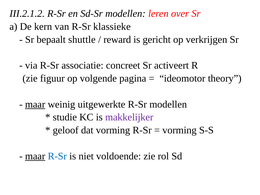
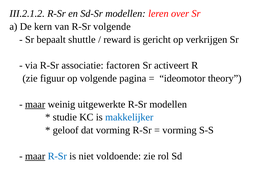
R-Sr klassieke: klassieke -> volgende
concreet: concreet -> factoren
makkelijker colour: purple -> blue
